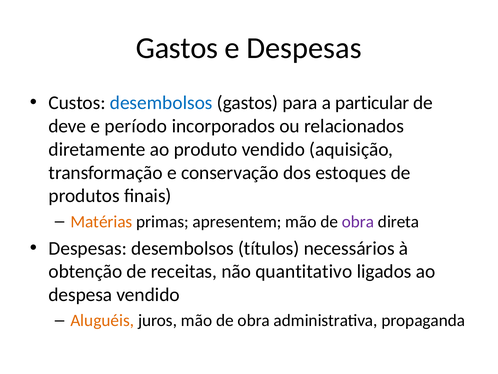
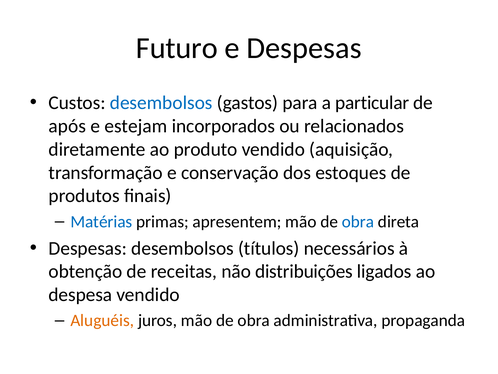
Gastos at (177, 48): Gastos -> Futuro
deve: deve -> após
período: período -> estejam
Matérias colour: orange -> blue
obra at (358, 221) colour: purple -> blue
quantitativo: quantitativo -> distribuições
